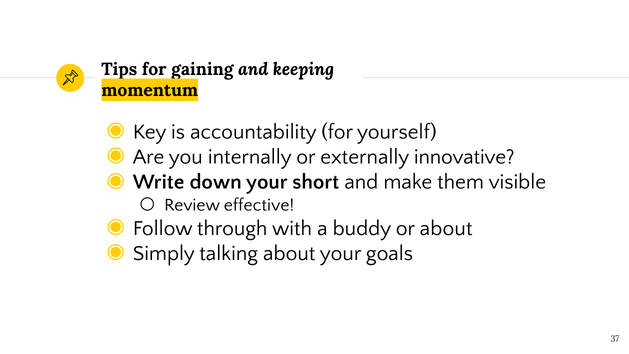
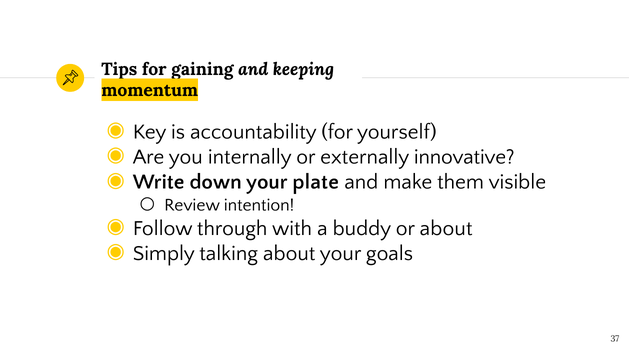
short: short -> plate
effective: effective -> intention
